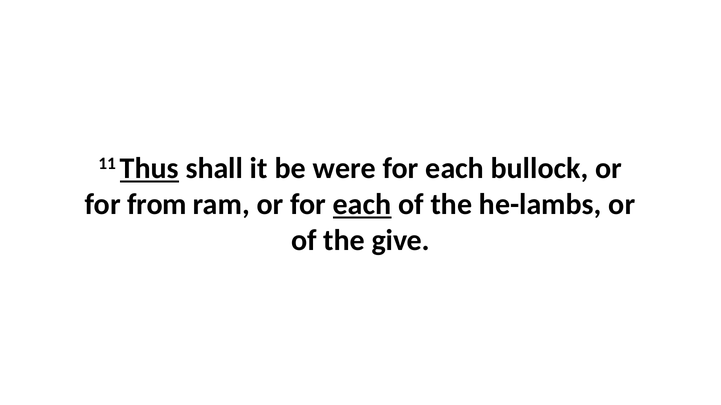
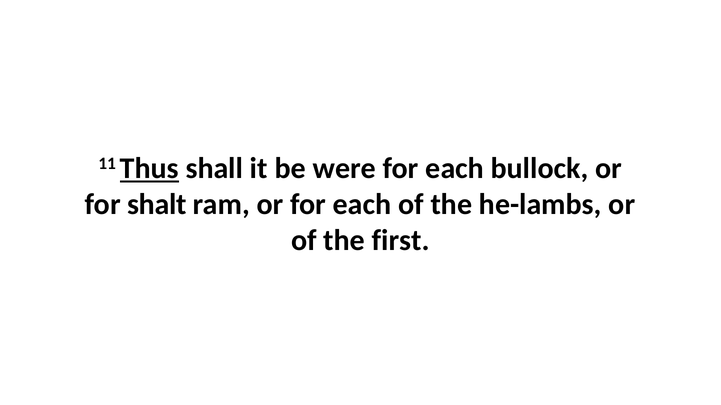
from: from -> shalt
each at (362, 205) underline: present -> none
give: give -> first
